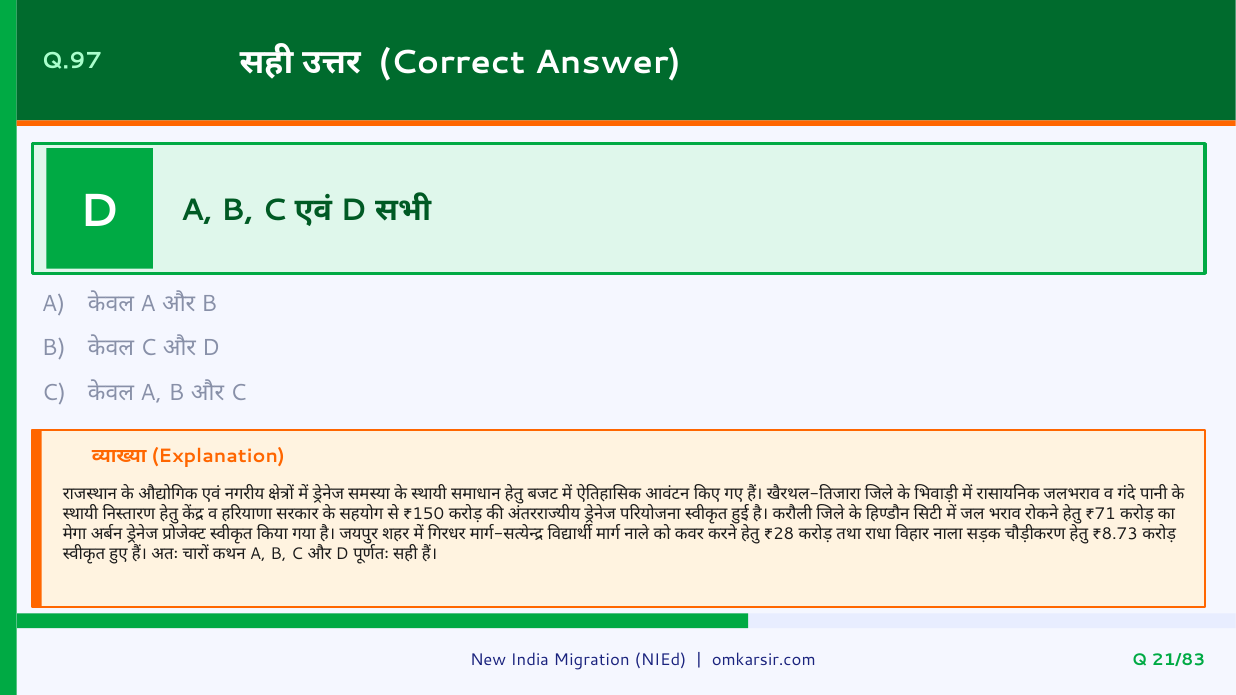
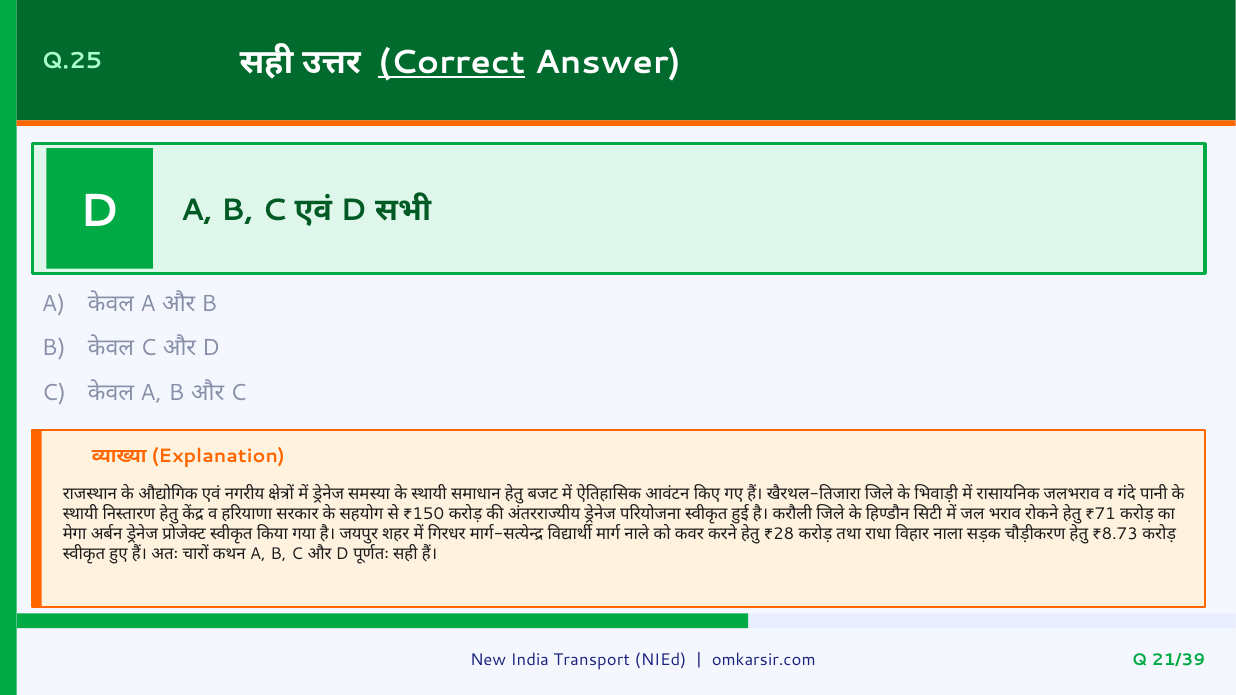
Q.97: Q.97 -> Q.25
Correct underline: none -> present
Migration: Migration -> Transport
21/83: 21/83 -> 21/39
